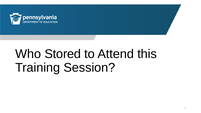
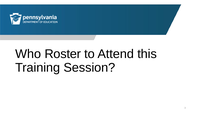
Stored: Stored -> Roster
